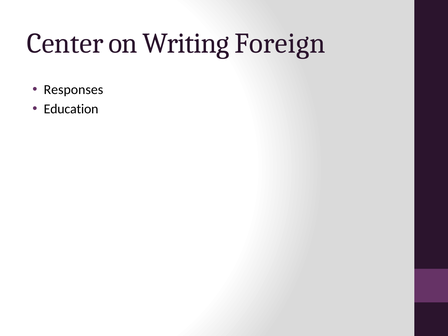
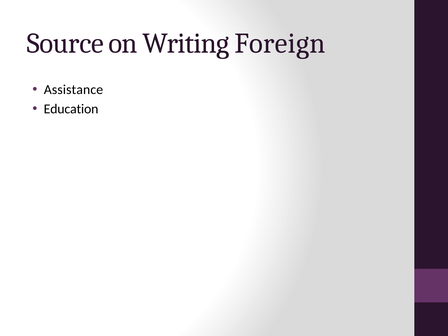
Center: Center -> Source
Responses: Responses -> Assistance
